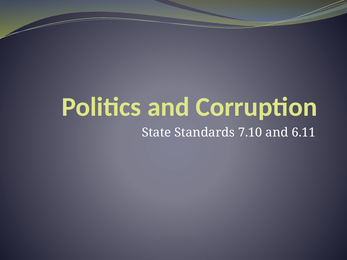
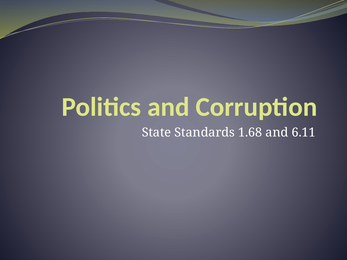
7.10: 7.10 -> 1.68
